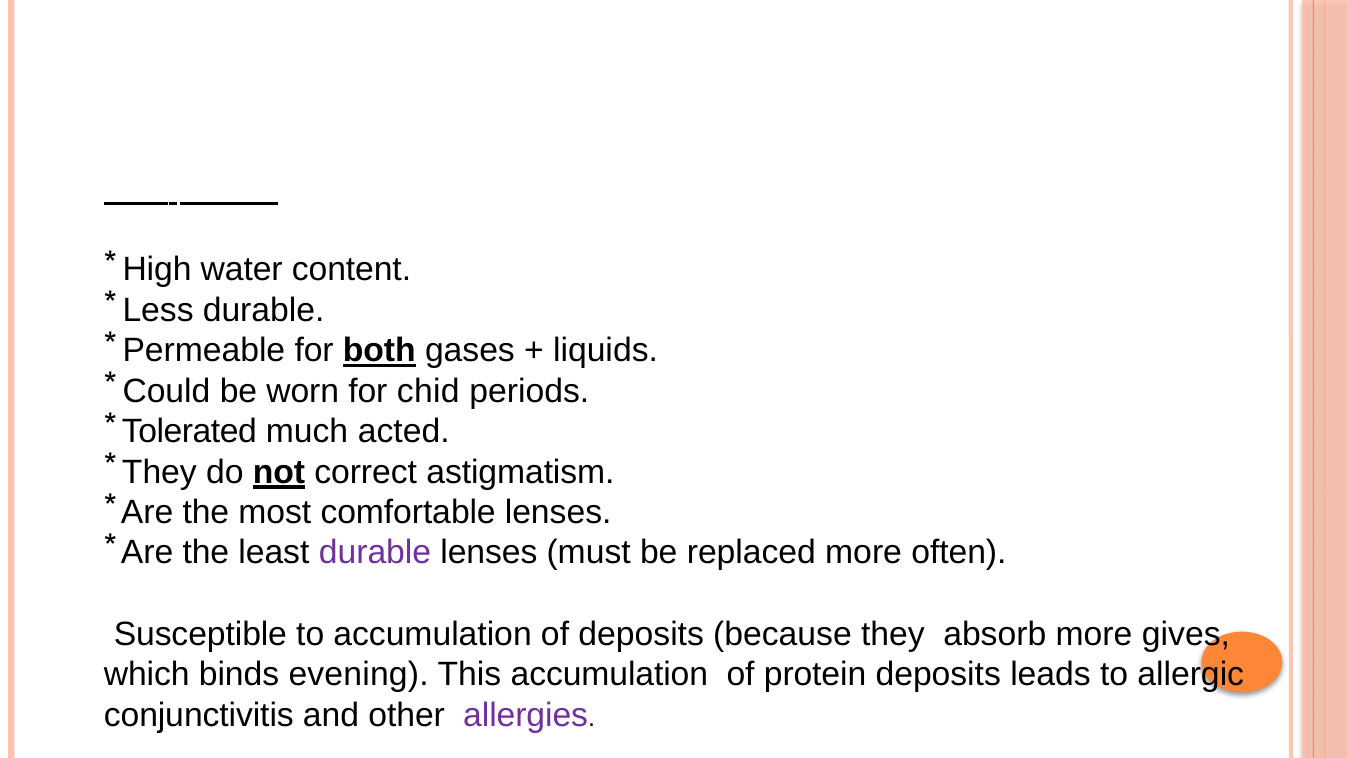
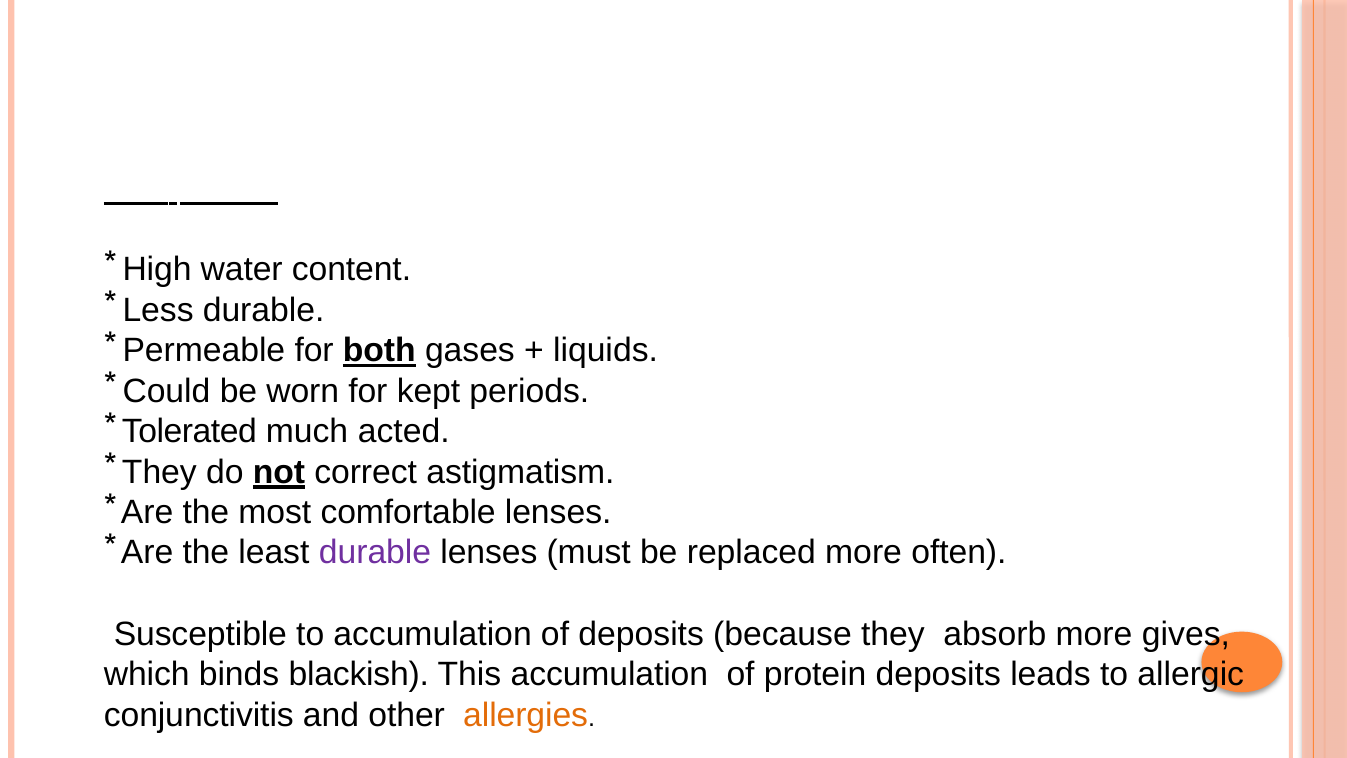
chid: chid -> kept
evening: evening -> blackish
allergies colour: purple -> orange
